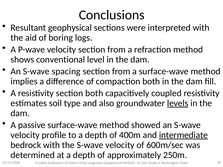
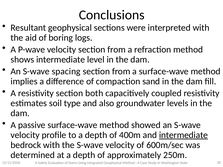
shows conventional: conventional -> intermediate
compaction both: both -> sand
levels underline: present -> none
